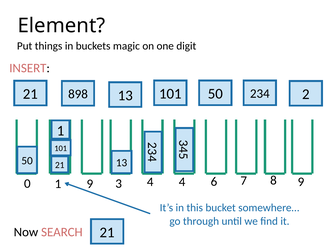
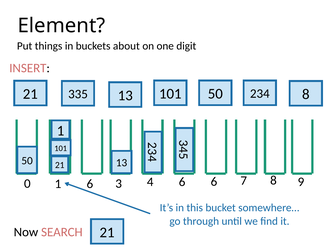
magic: magic -> about
898: 898 -> 335
234 2: 2 -> 8
1 9: 9 -> 6
4 4: 4 -> 6
